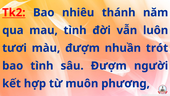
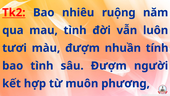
thánh: thánh -> ruộng
trót: trót -> tính
